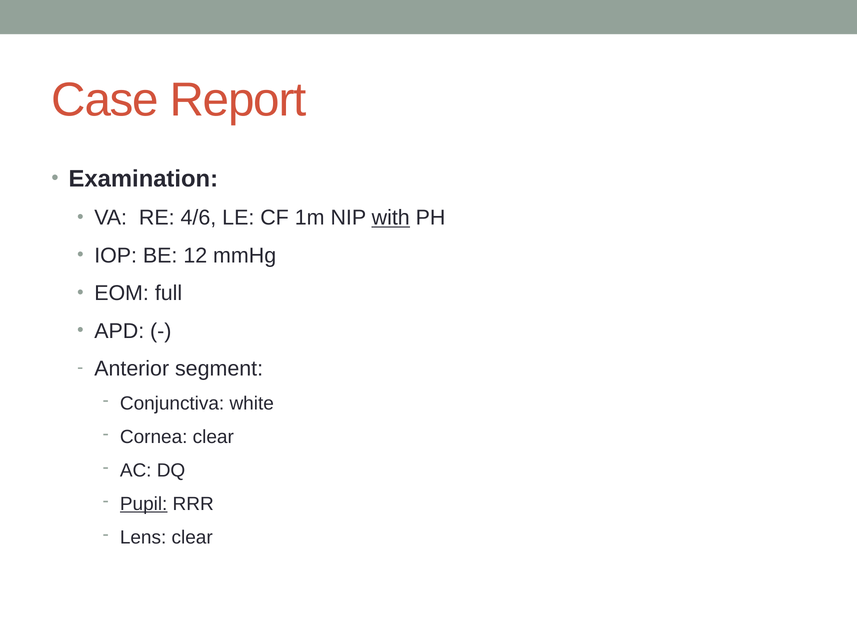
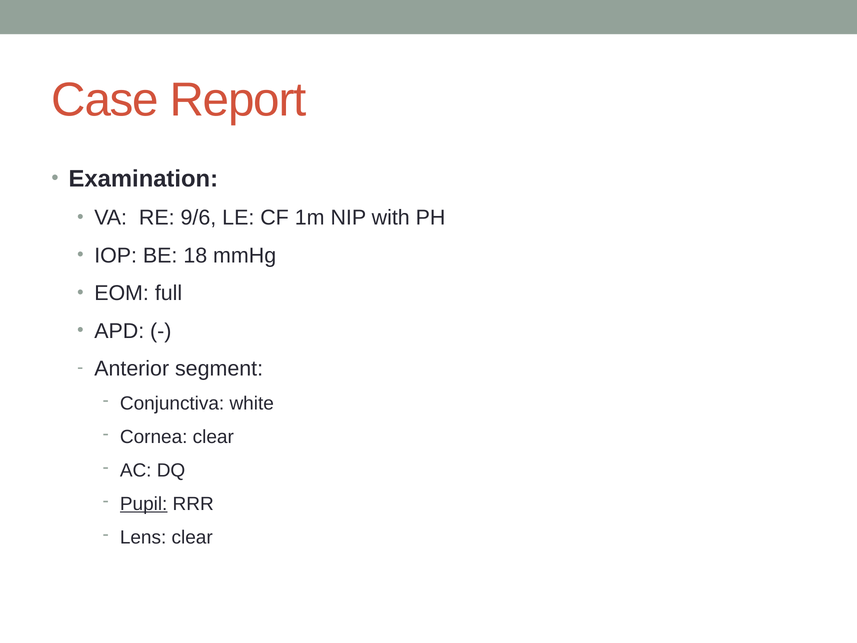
4/6: 4/6 -> 9/6
with underline: present -> none
12: 12 -> 18
